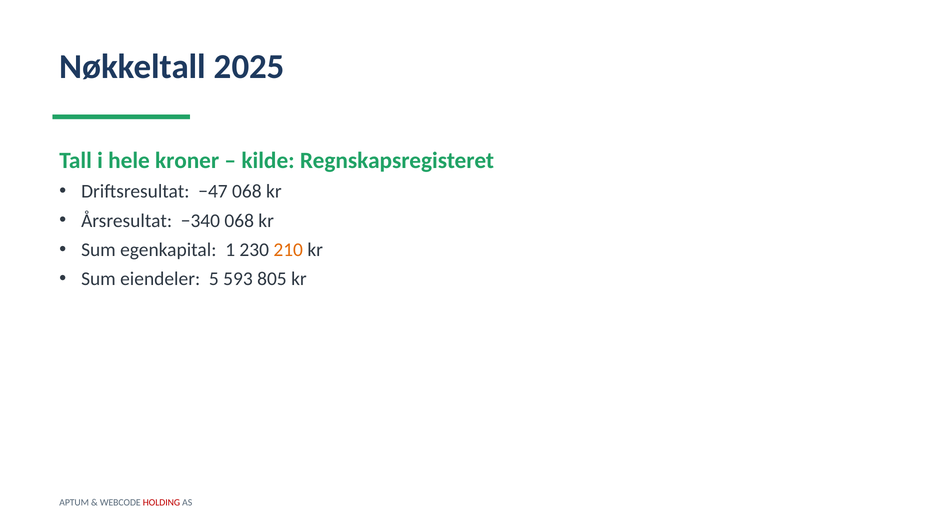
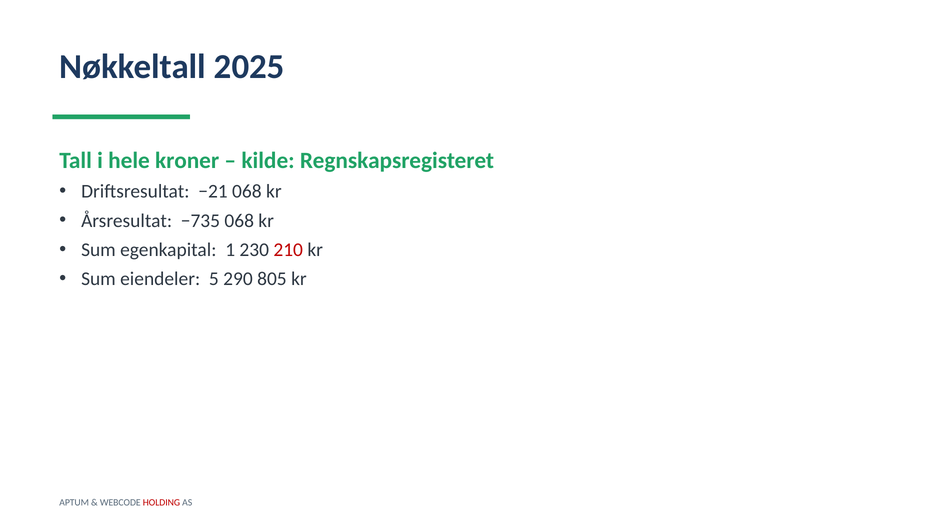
−47: −47 -> −21
−340: −340 -> −735
210 colour: orange -> red
593: 593 -> 290
